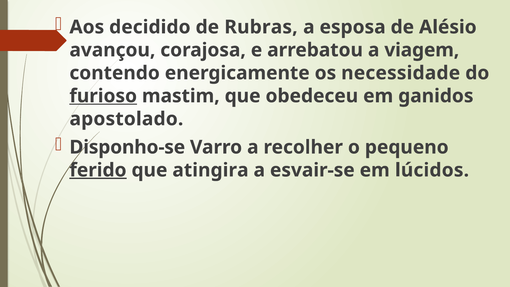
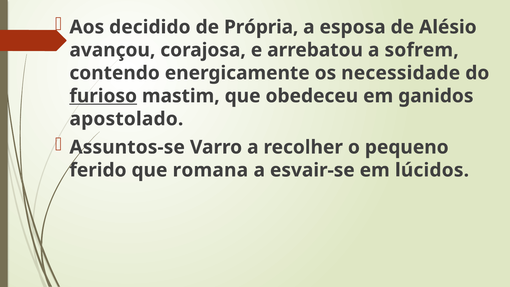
Rubras: Rubras -> Própria
viagem: viagem -> sofrem
Disponho-se: Disponho-se -> Assuntos-se
ferido underline: present -> none
atingira: atingira -> romana
